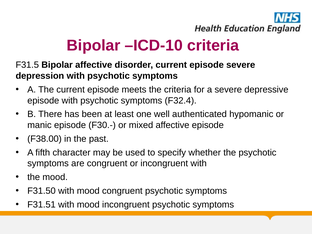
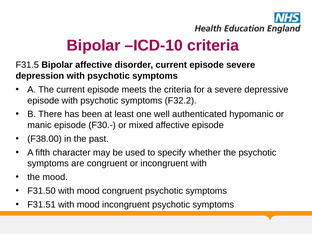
F32.4: F32.4 -> F32.2
